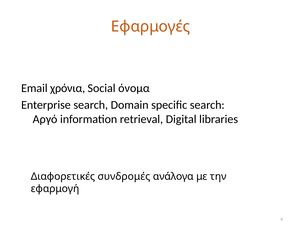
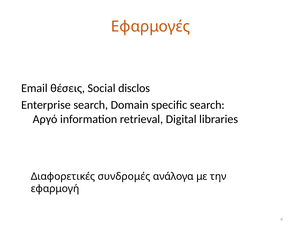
χρόνια: χρόνια -> θέσεις
όνομα: όνομα -> disclos
